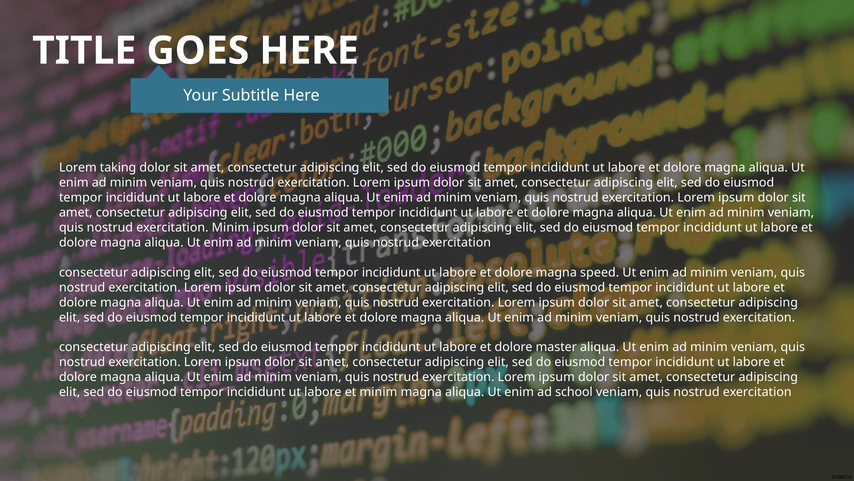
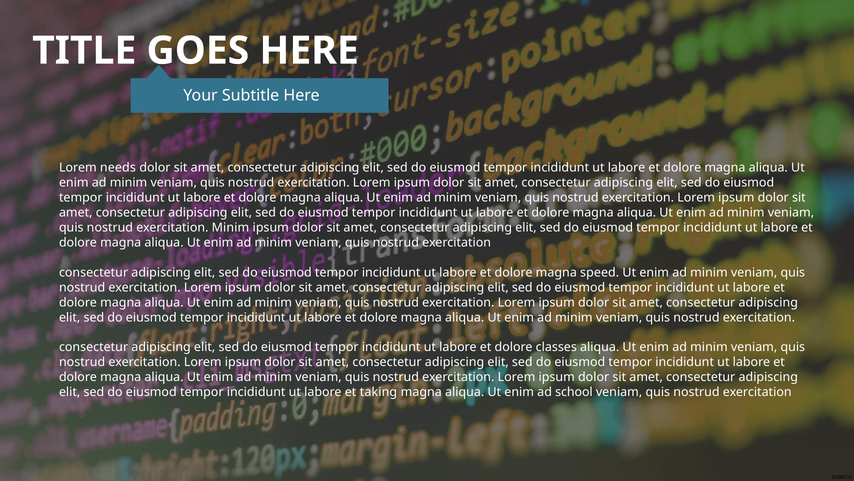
taking: taking -> needs
master: master -> classes
et minim: minim -> taking
